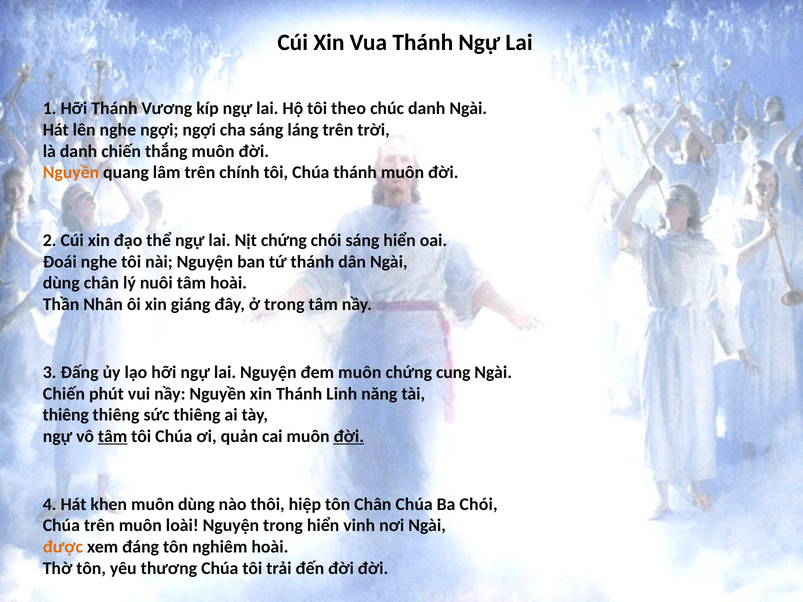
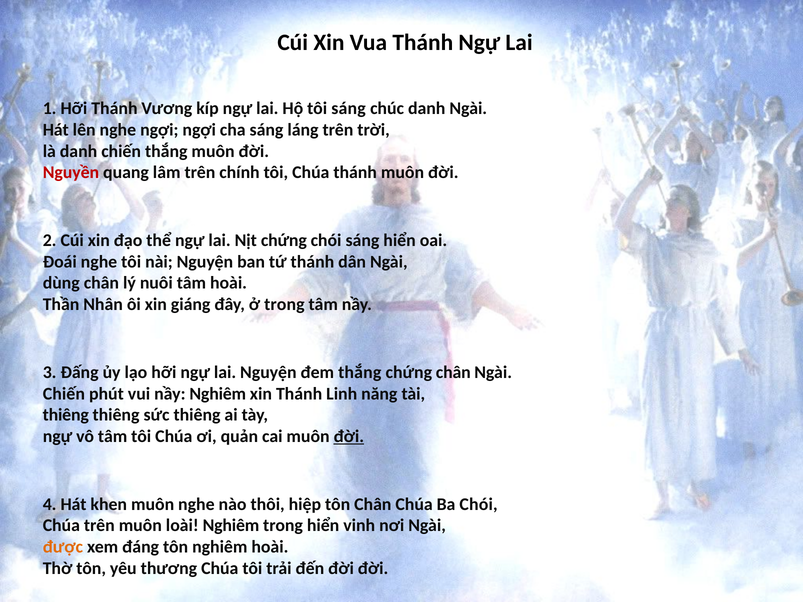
tôi theo: theo -> sáng
Nguyền at (71, 173) colour: orange -> red
đem muôn: muôn -> thắng
chứng cung: cung -> chân
nầy Nguyền: Nguyền -> Nghiêm
tâm at (113, 437) underline: present -> none
muôn dùng: dùng -> nghe
loài Nguyện: Nguyện -> Nghiêm
